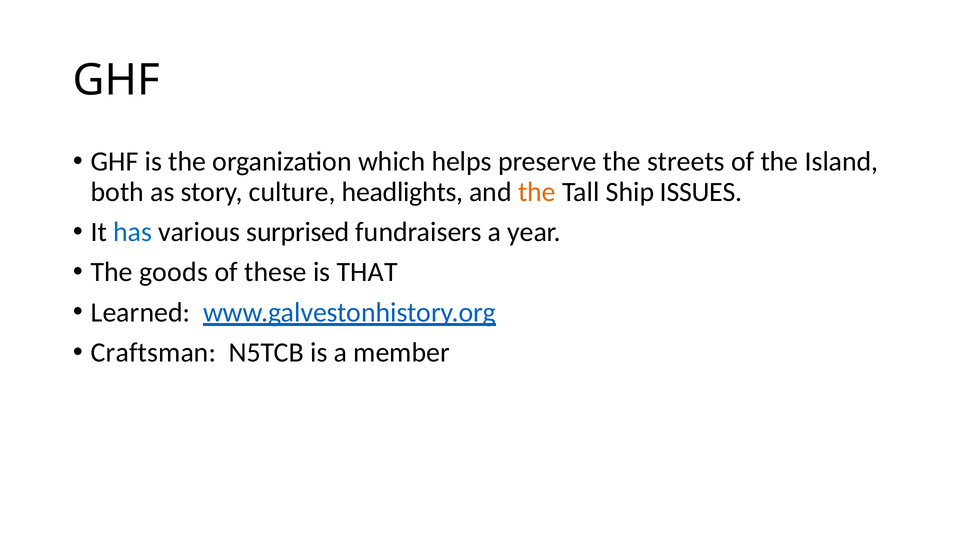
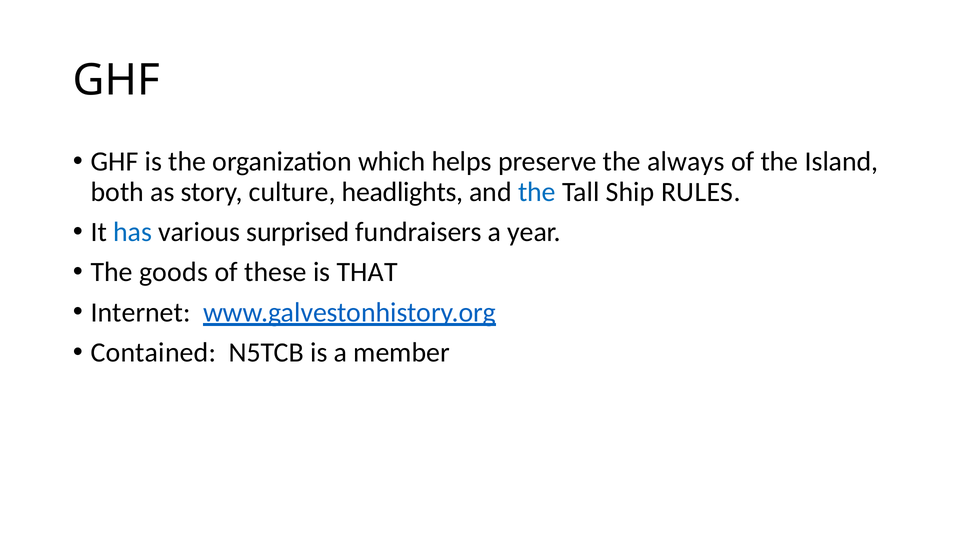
streets: streets -> always
the at (537, 192) colour: orange -> blue
ISSUES: ISSUES -> RULES
Learned: Learned -> Internet
Craftsman: Craftsman -> Contained
